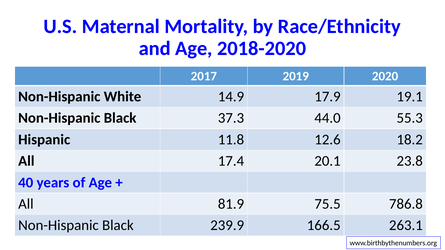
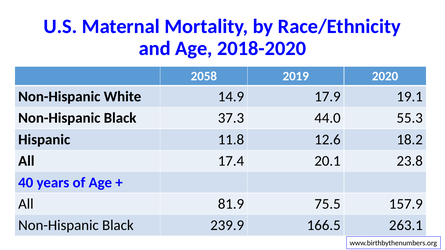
2017: 2017 -> 2058
786.8: 786.8 -> 157.9
